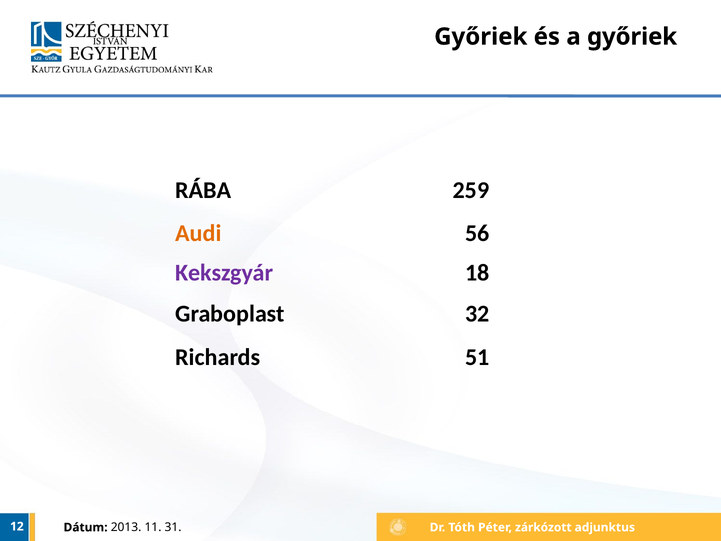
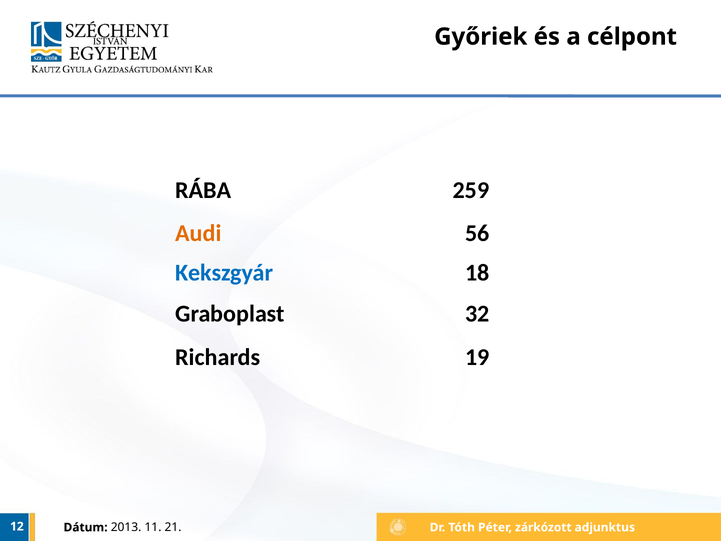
a győriek: győriek -> célpont
Kekszgyár colour: purple -> blue
51: 51 -> 19
31: 31 -> 21
